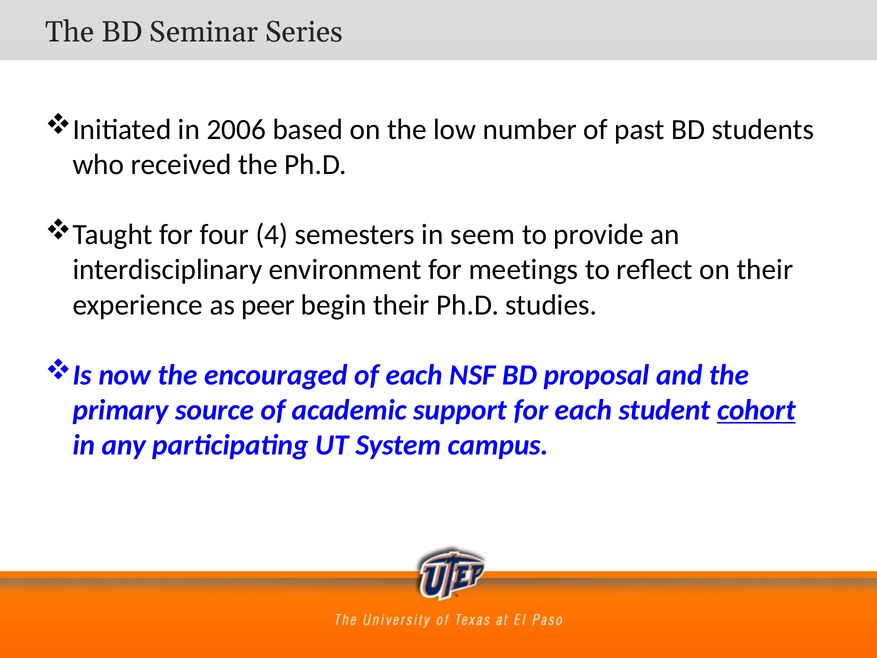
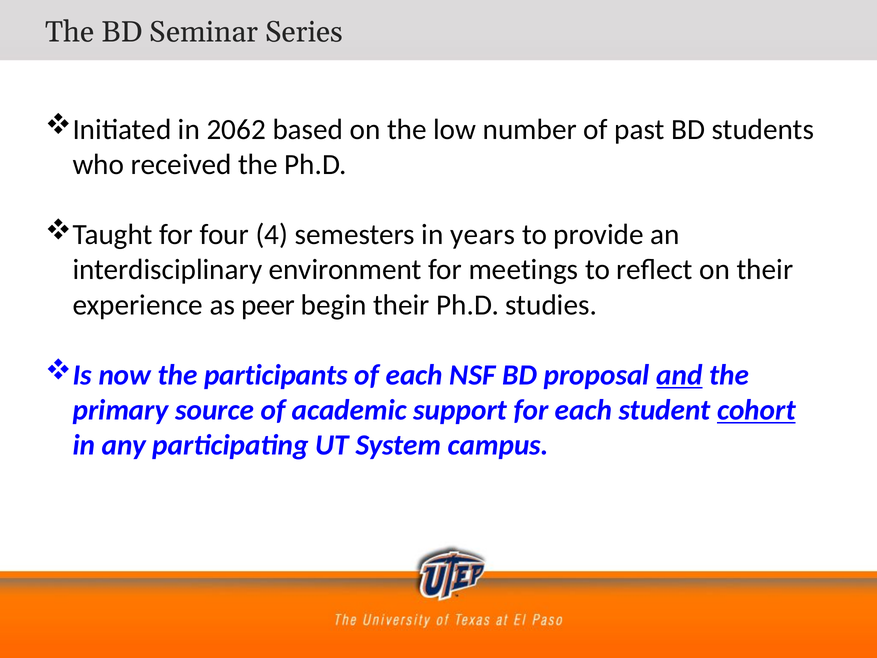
2006: 2006 -> 2062
seem: seem -> years
encouraged: encouraged -> participants
and underline: none -> present
